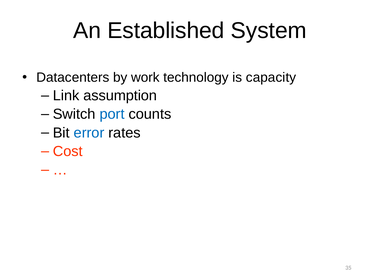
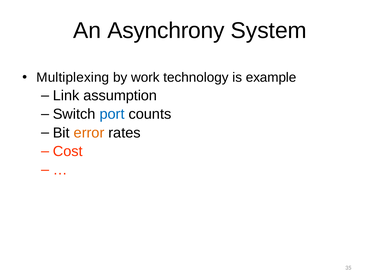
Established: Established -> Asynchrony
Datacenters: Datacenters -> Multiplexing
capacity: capacity -> example
error colour: blue -> orange
